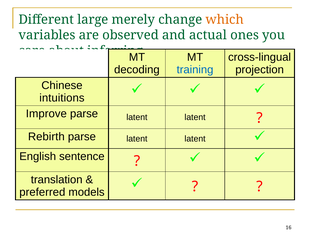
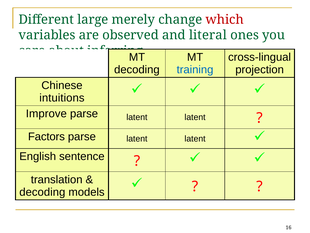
which colour: orange -> red
actual: actual -> literal
Rebirth: Rebirth -> Factors
preferred at (42, 192): preferred -> decoding
